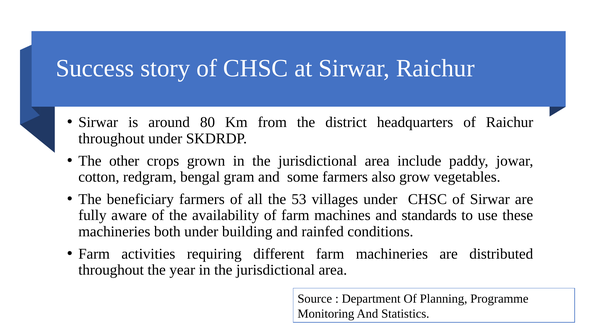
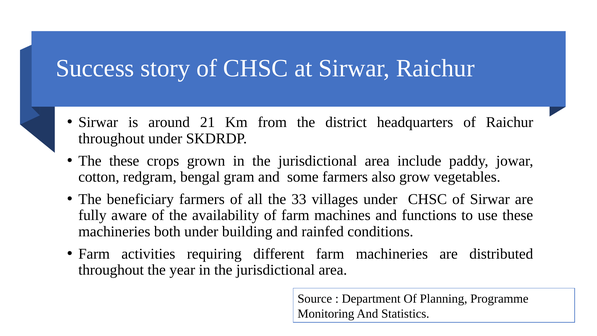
80: 80 -> 21
The other: other -> these
53: 53 -> 33
standards: standards -> functions
